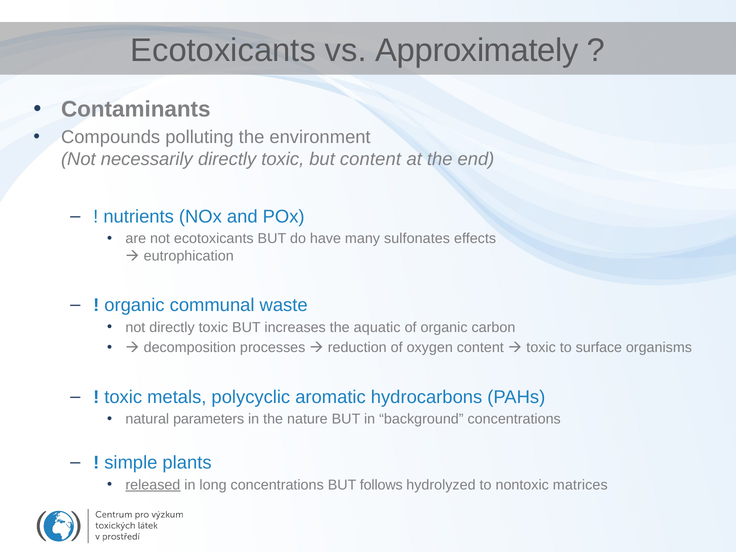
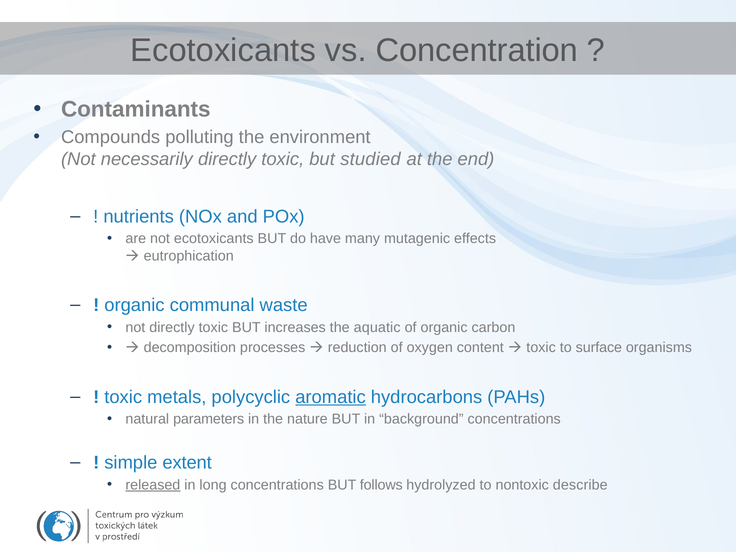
Approximately: Approximately -> Concentration
but content: content -> studied
sulfonates: sulfonates -> mutagenic
aromatic underline: none -> present
plants: plants -> extent
matrices: matrices -> describe
